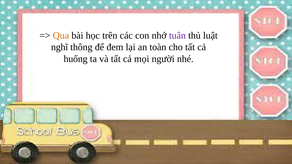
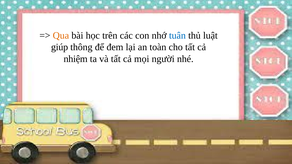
tuân colour: purple -> blue
nghĩ: nghĩ -> giúp
huống: huống -> nhiệm
